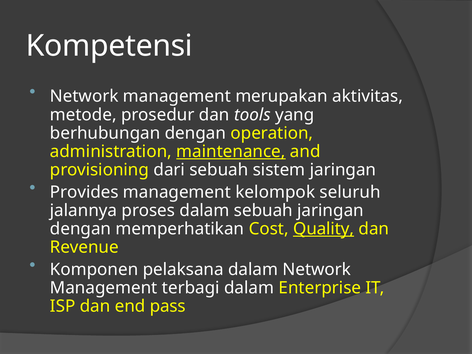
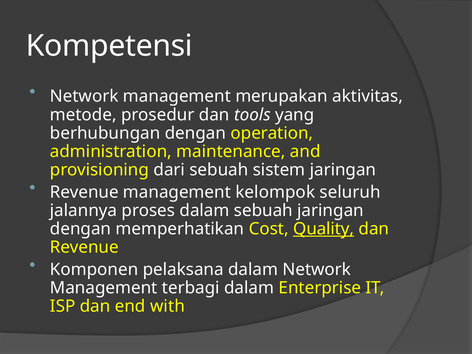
maintenance underline: present -> none
Provides at (84, 192): Provides -> Revenue
pass: pass -> with
